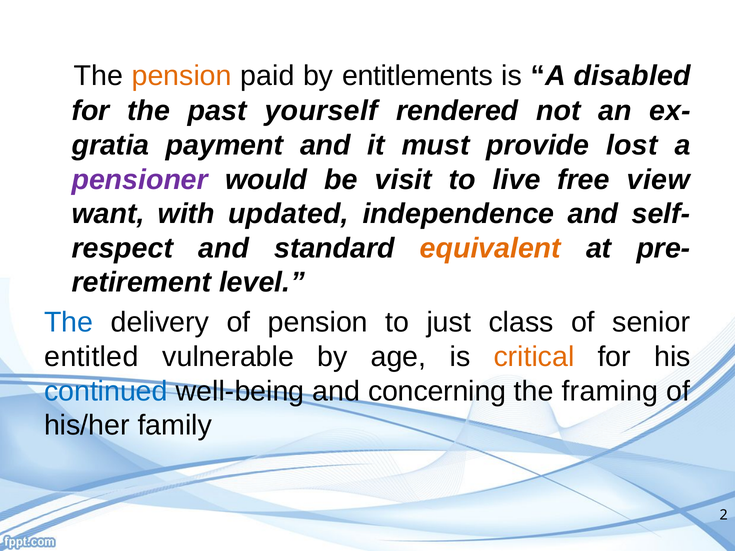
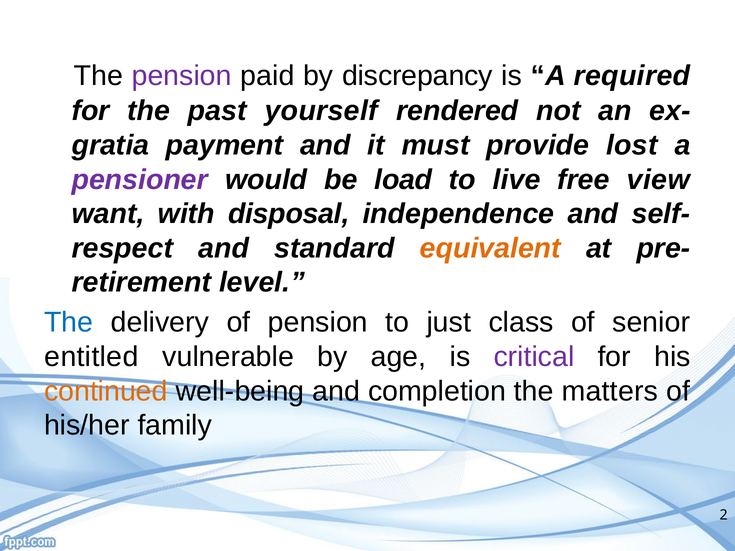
pension at (182, 76) colour: orange -> purple
entitlements: entitlements -> discrepancy
disabled: disabled -> required
visit: visit -> load
updated: updated -> disposal
critical colour: orange -> purple
continued colour: blue -> orange
concerning: concerning -> completion
framing: framing -> matters
